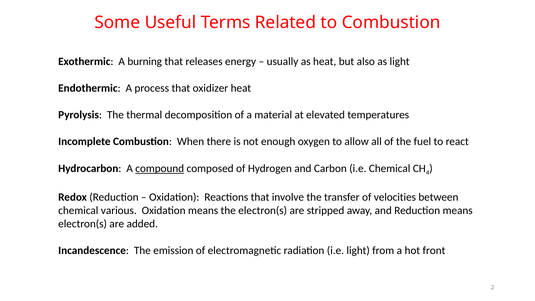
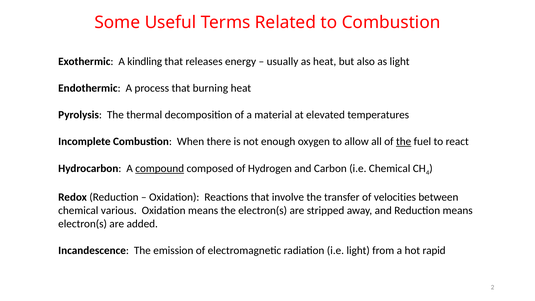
burning: burning -> kindling
oxidizer: oxidizer -> burning
the at (404, 142) underline: none -> present
front: front -> rapid
